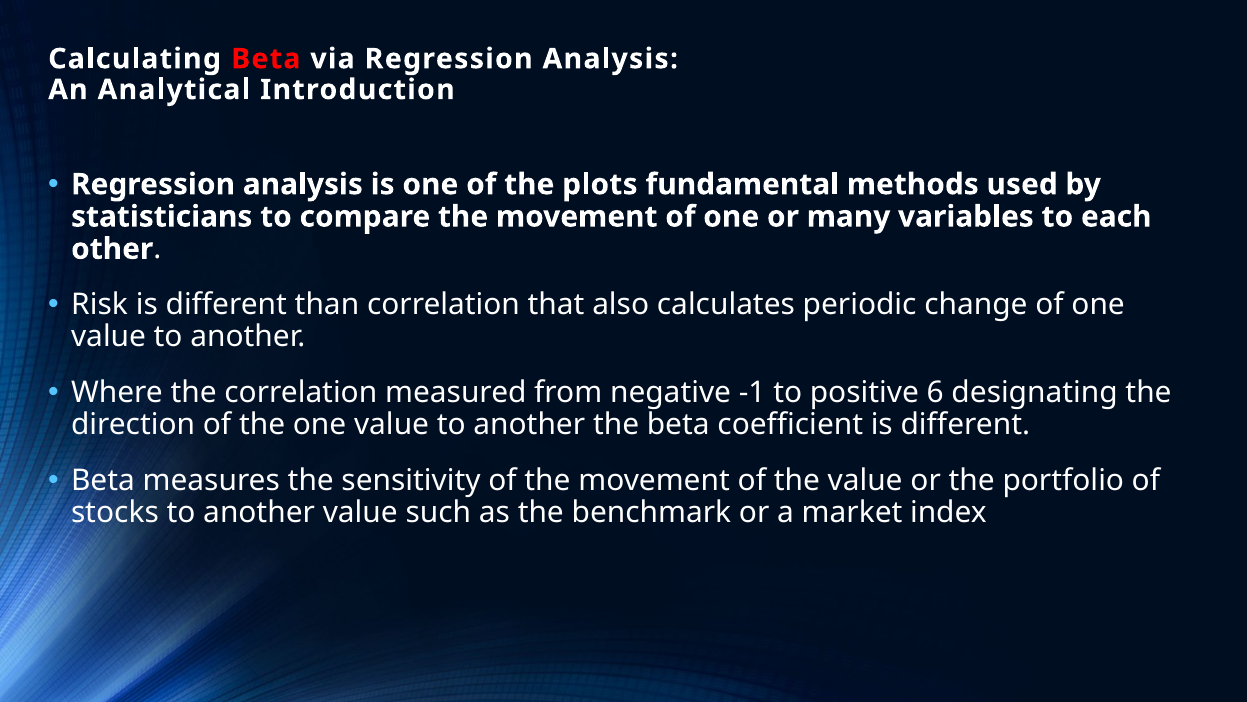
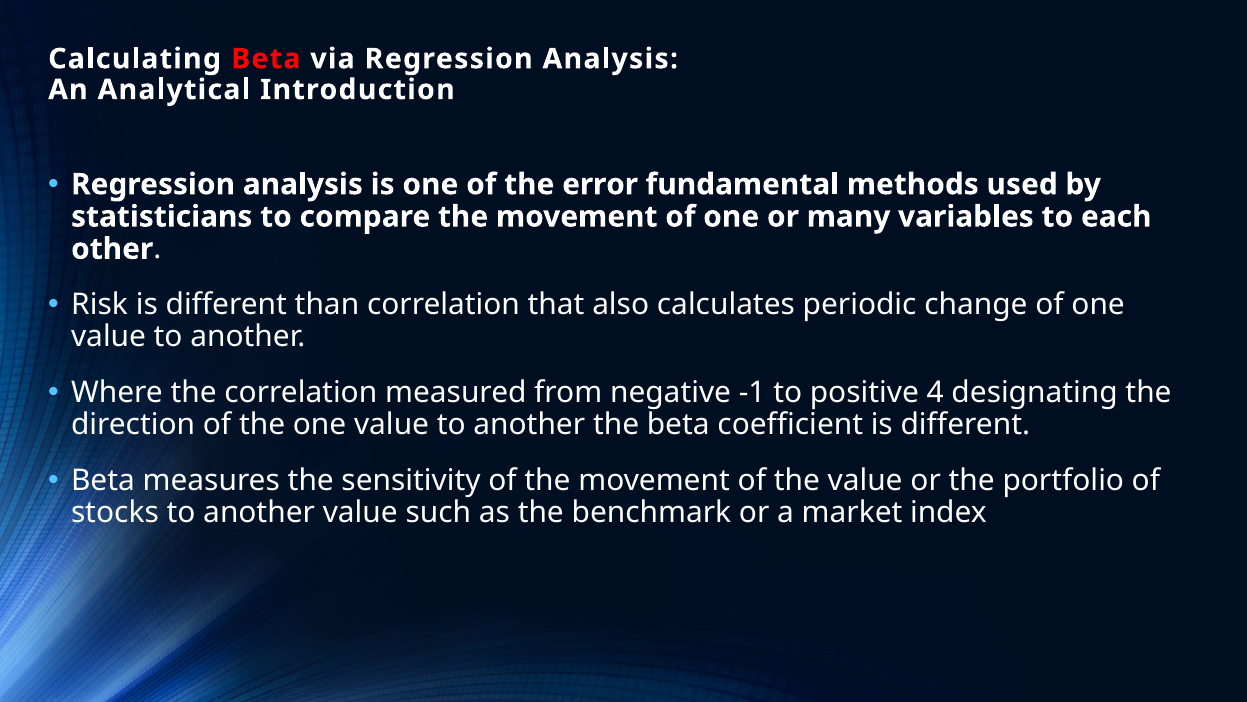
plots: plots -> error
6: 6 -> 4
